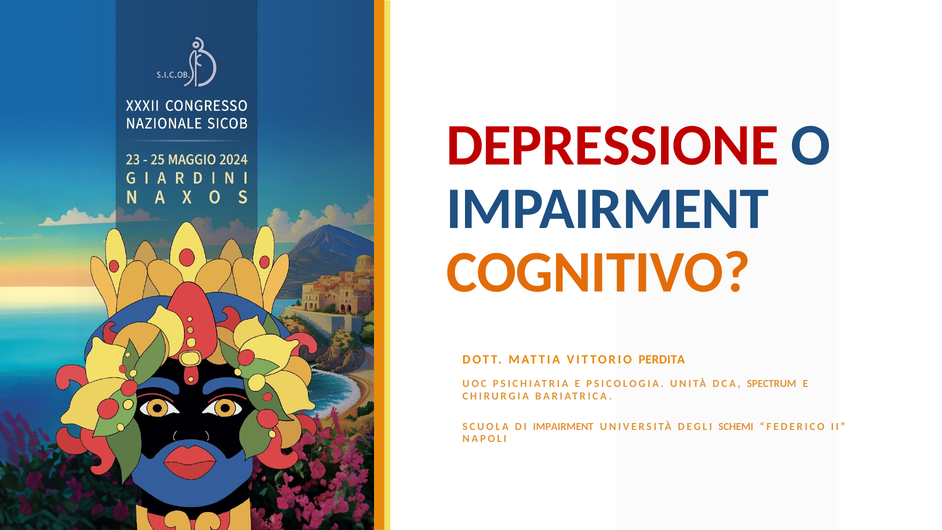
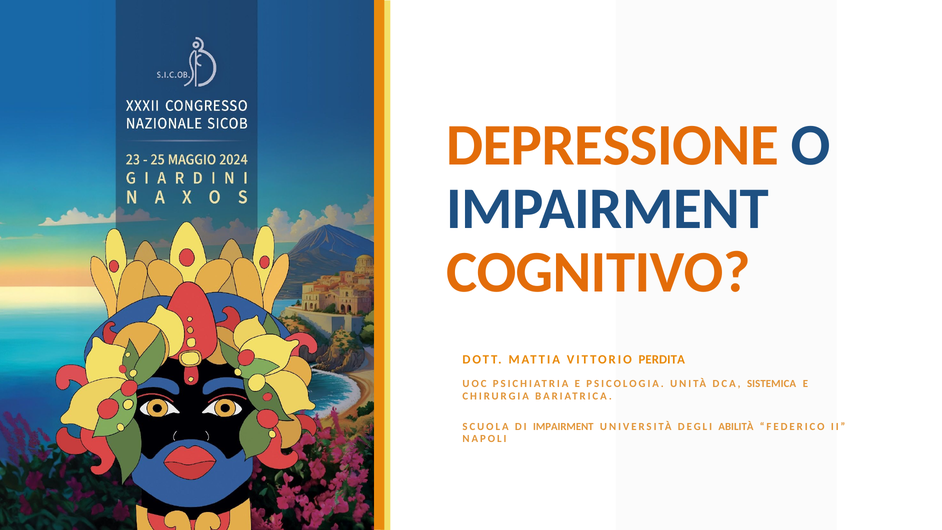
DEPRESSIONE colour: red -> orange
SPECTRUM: SPECTRUM -> SISTEMICA
SCHEMI: SCHEMI -> ABILITÀ
